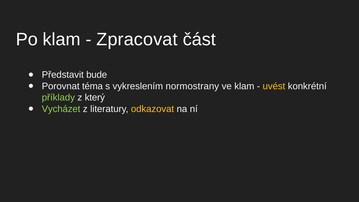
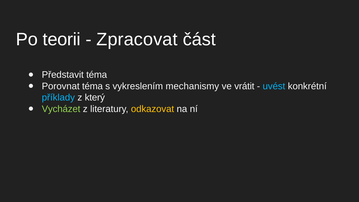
Po klam: klam -> teorii
Představit bude: bude -> téma
normostrany: normostrany -> mechanismy
ve klam: klam -> vrátit
uvést colour: yellow -> light blue
příklady colour: light green -> light blue
